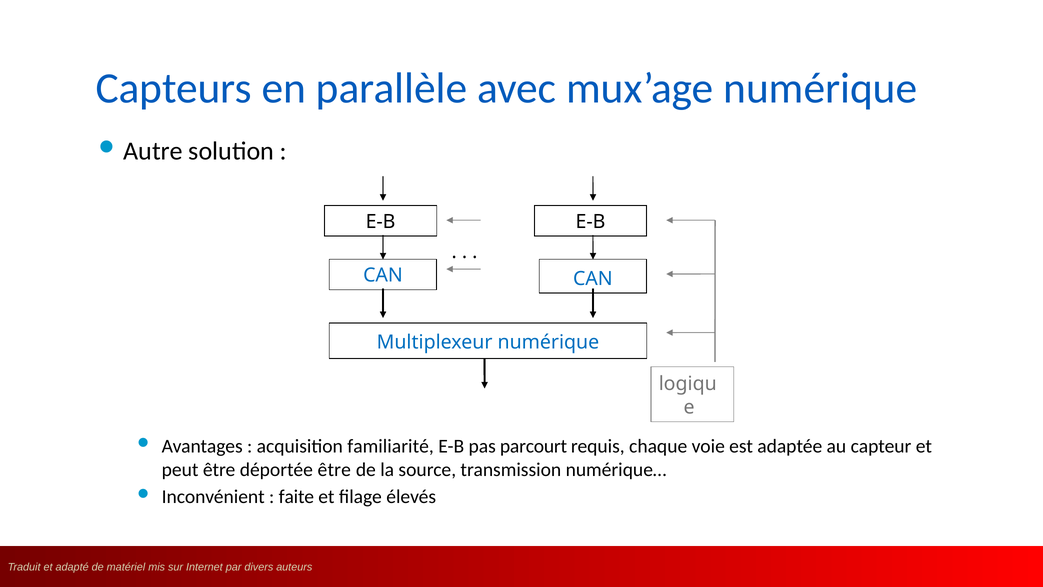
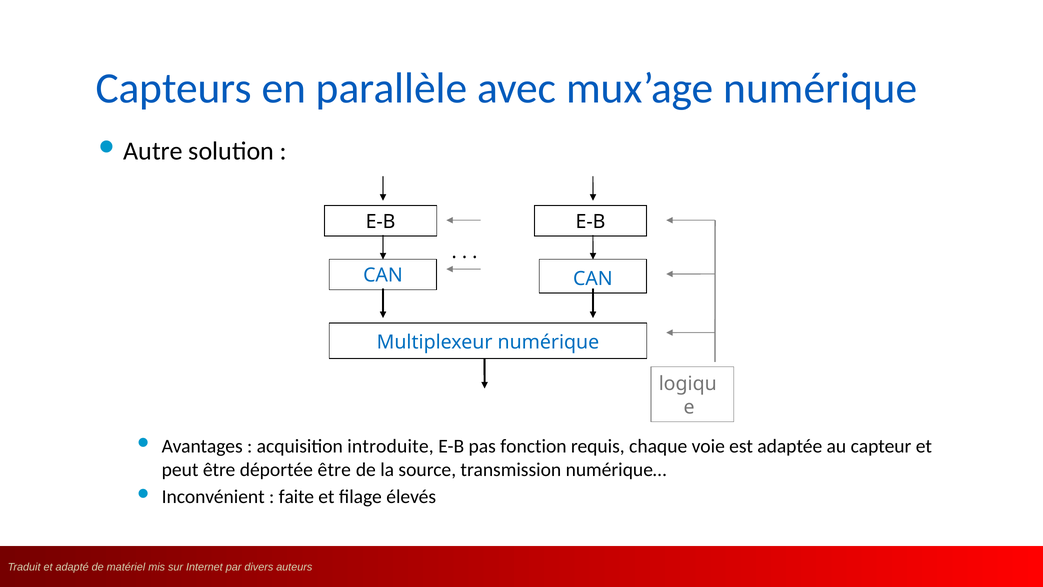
familiarité: familiarité -> introduite
parcourt: parcourt -> fonction
